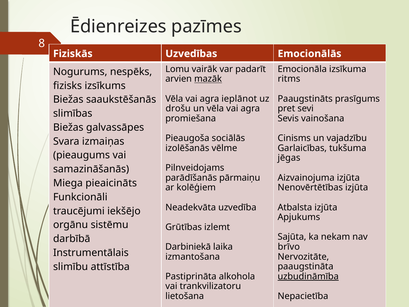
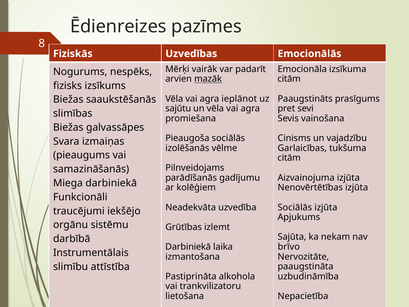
Lomu: Lomu -> Mērķi
ritms at (289, 79): ritms -> citām
drošu: drošu -> sajūtu
jēgas at (289, 158): jēgas -> citām
pārmaiņu: pārmaiņu -> gadījumu
Miega pieaicināts: pieaicināts -> darbiniekā
Atbalsta at (295, 207): Atbalsta -> Sociālās
uzbudināmība underline: present -> none
